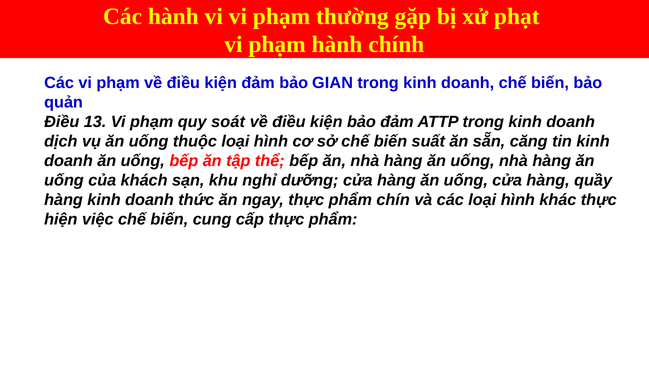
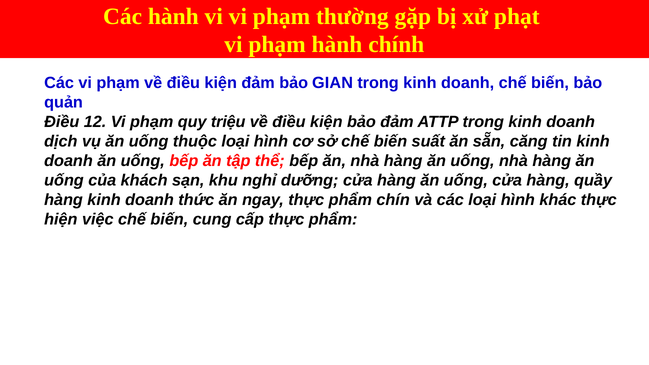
13: 13 -> 12
soát: soát -> triệu
